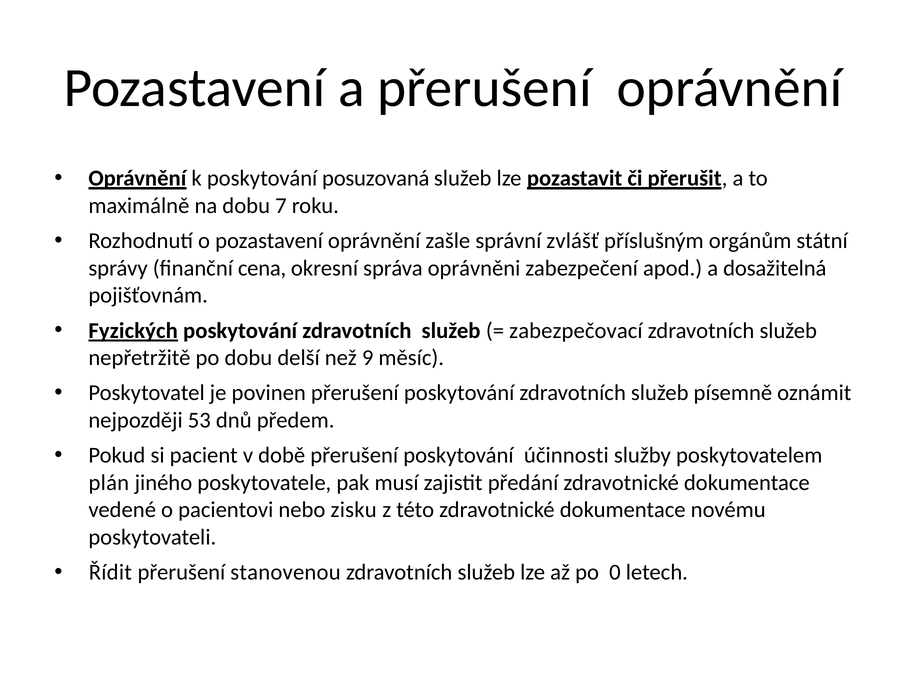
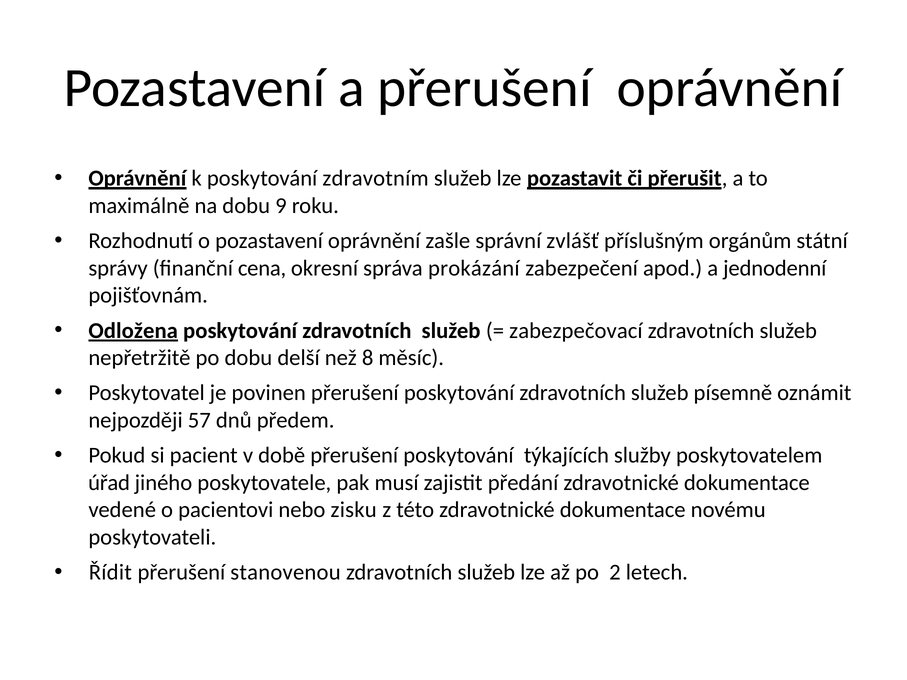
posuzovaná: posuzovaná -> zdravotním
7: 7 -> 9
oprávněni: oprávněni -> prokázání
dosažitelná: dosažitelná -> jednodenní
Fyzických: Fyzických -> Odložena
9: 9 -> 8
53: 53 -> 57
účinnosti: účinnosti -> týkajících
plán: plán -> úřad
0: 0 -> 2
